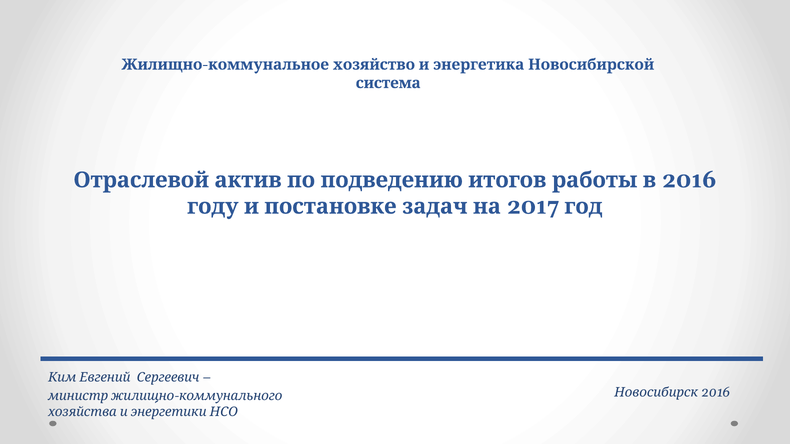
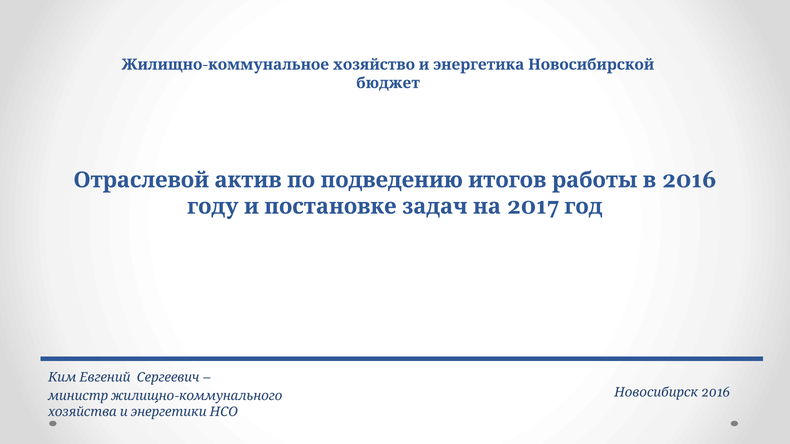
система: система -> бюджет
